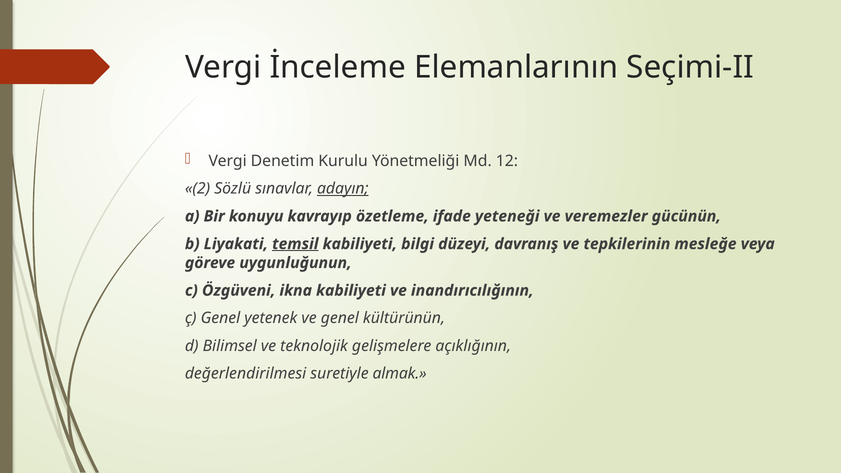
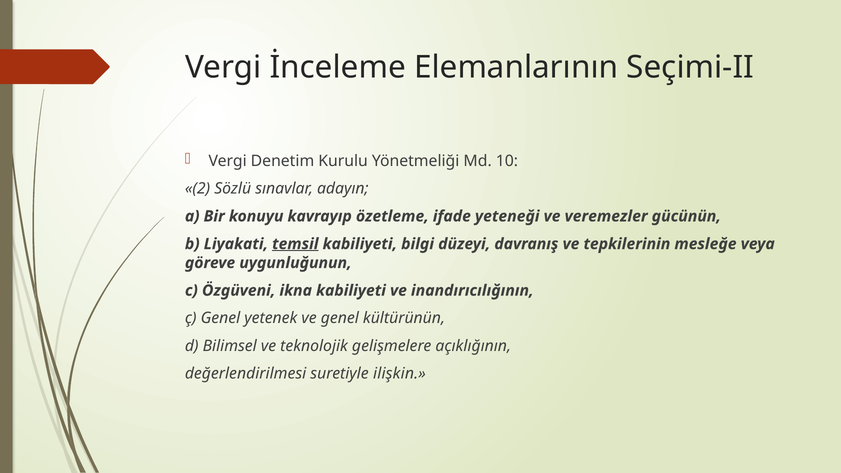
12: 12 -> 10
adayın underline: present -> none
almak: almak -> ilişkin
